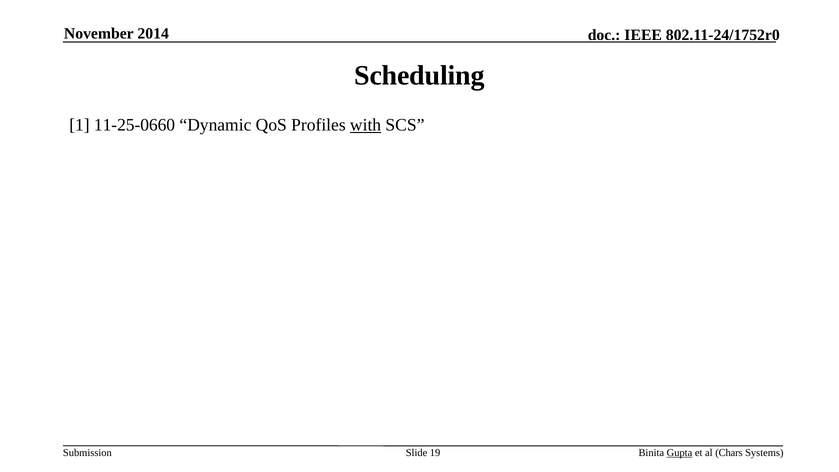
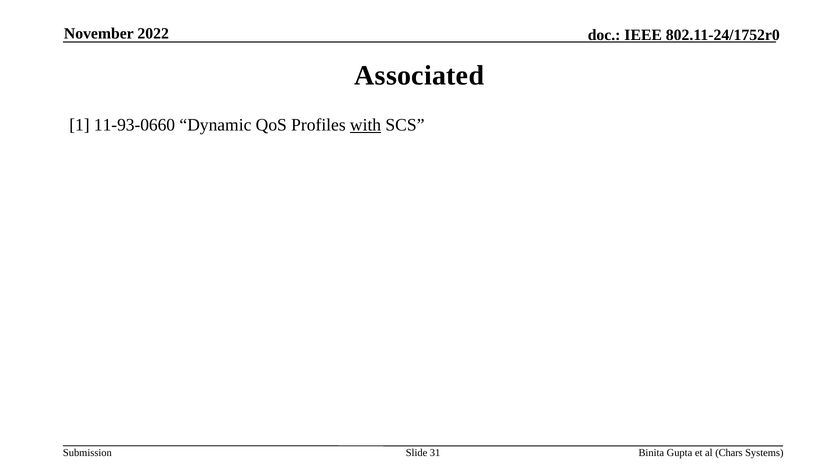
2014: 2014 -> 2022
Scheduling: Scheduling -> Associated
11-25-0660: 11-25-0660 -> 11-93-0660
19: 19 -> 31
Gupta underline: present -> none
